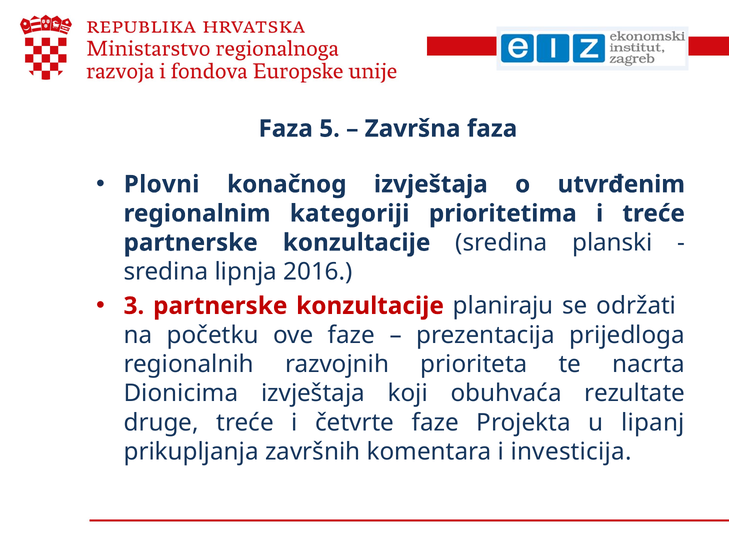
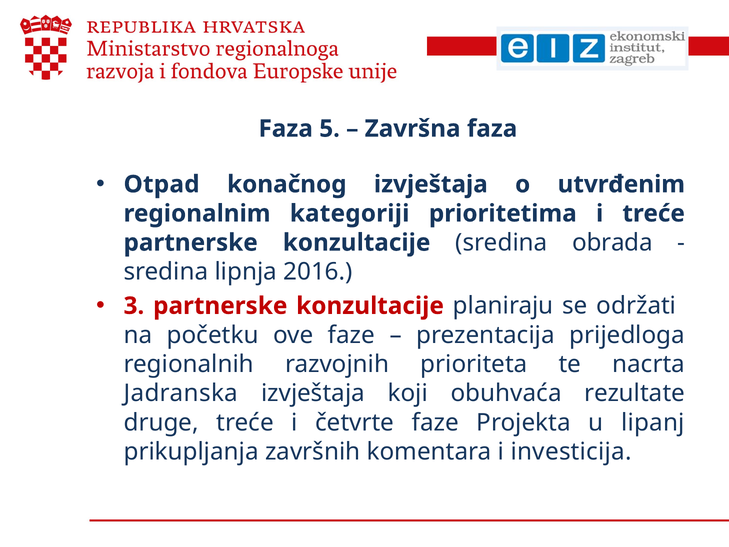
Plovni: Plovni -> Otpad
planski: planski -> obrada
Dionicima: Dionicima -> Jadranska
